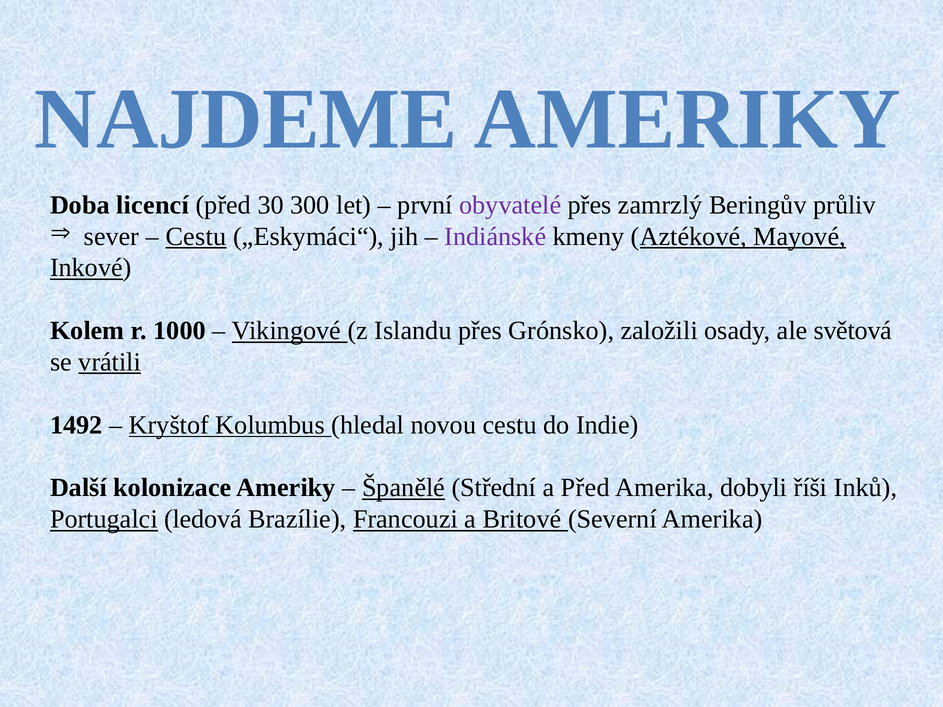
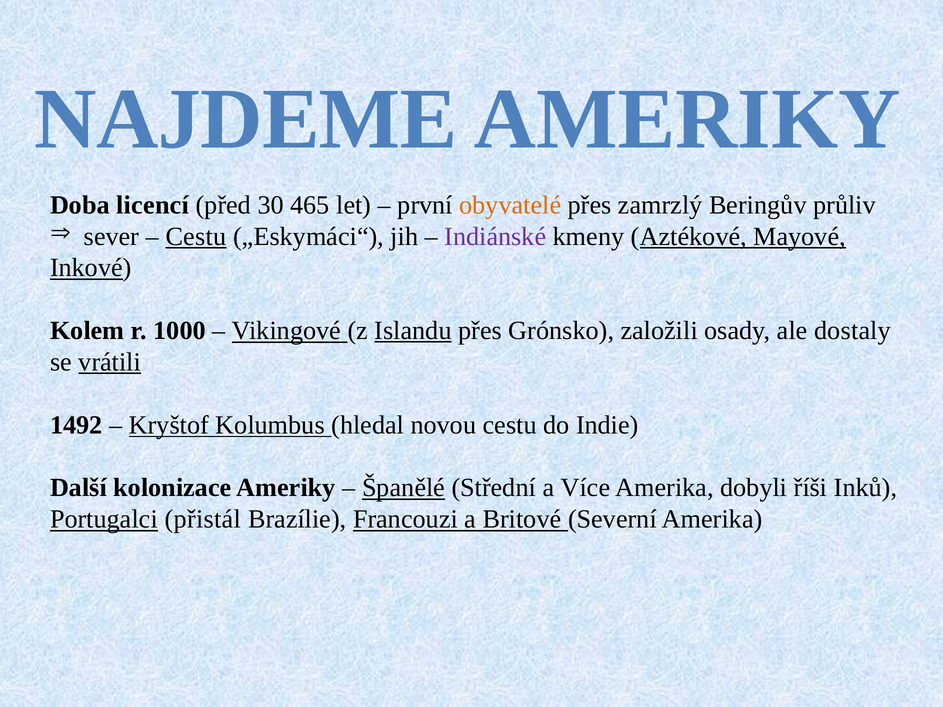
300: 300 -> 465
obyvatelé colour: purple -> orange
Islandu underline: none -> present
světová: světová -> dostaly
a Před: Před -> Více
ledová: ledová -> přistál
